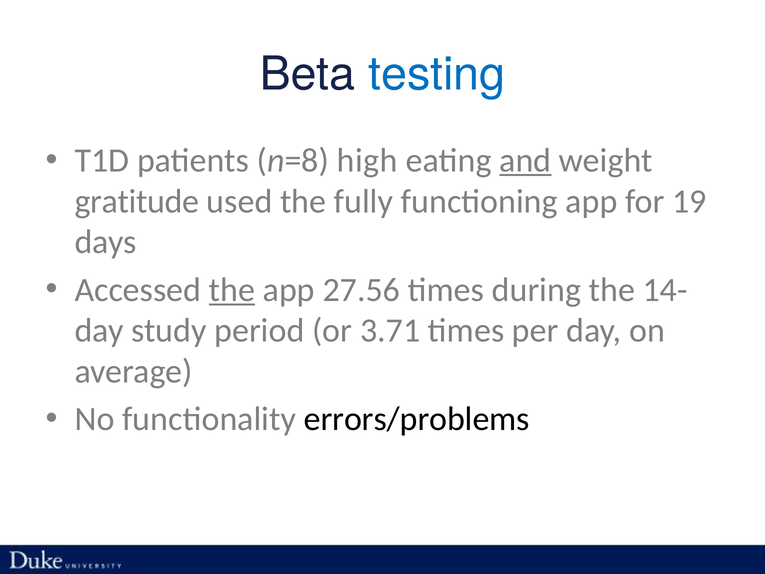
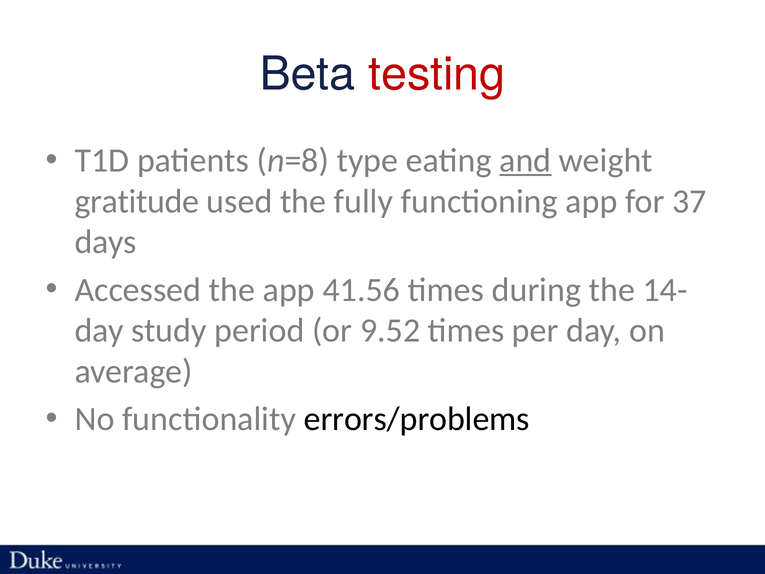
testing colour: blue -> red
high: high -> type
19: 19 -> 37
the at (232, 290) underline: present -> none
27.56: 27.56 -> 41.56
3.71: 3.71 -> 9.52
